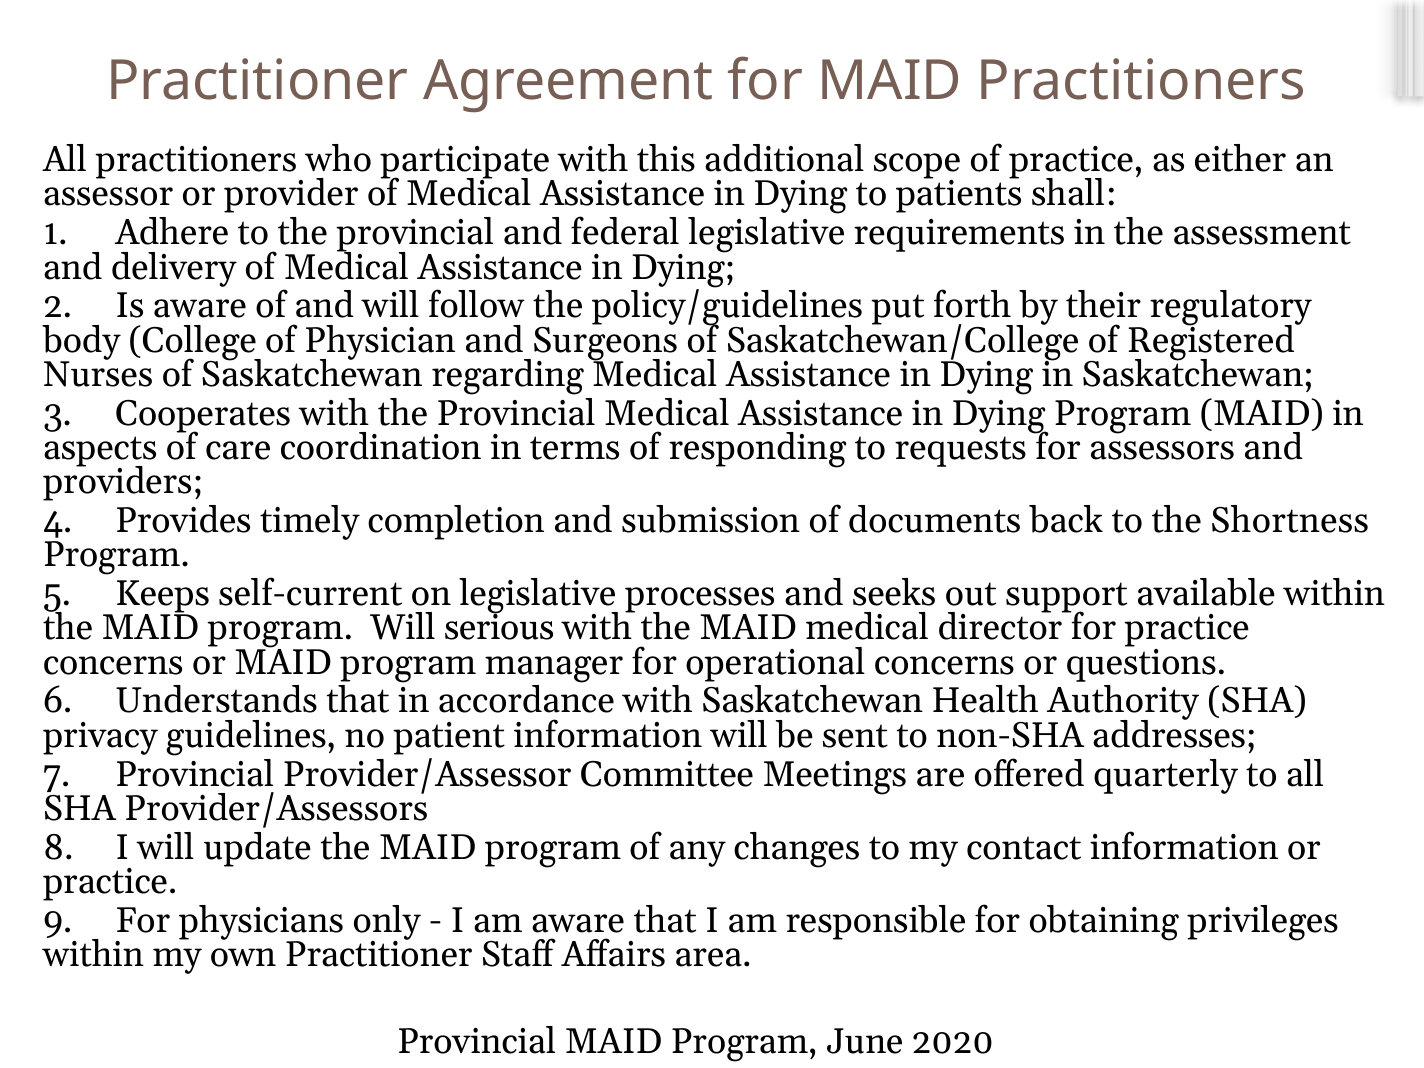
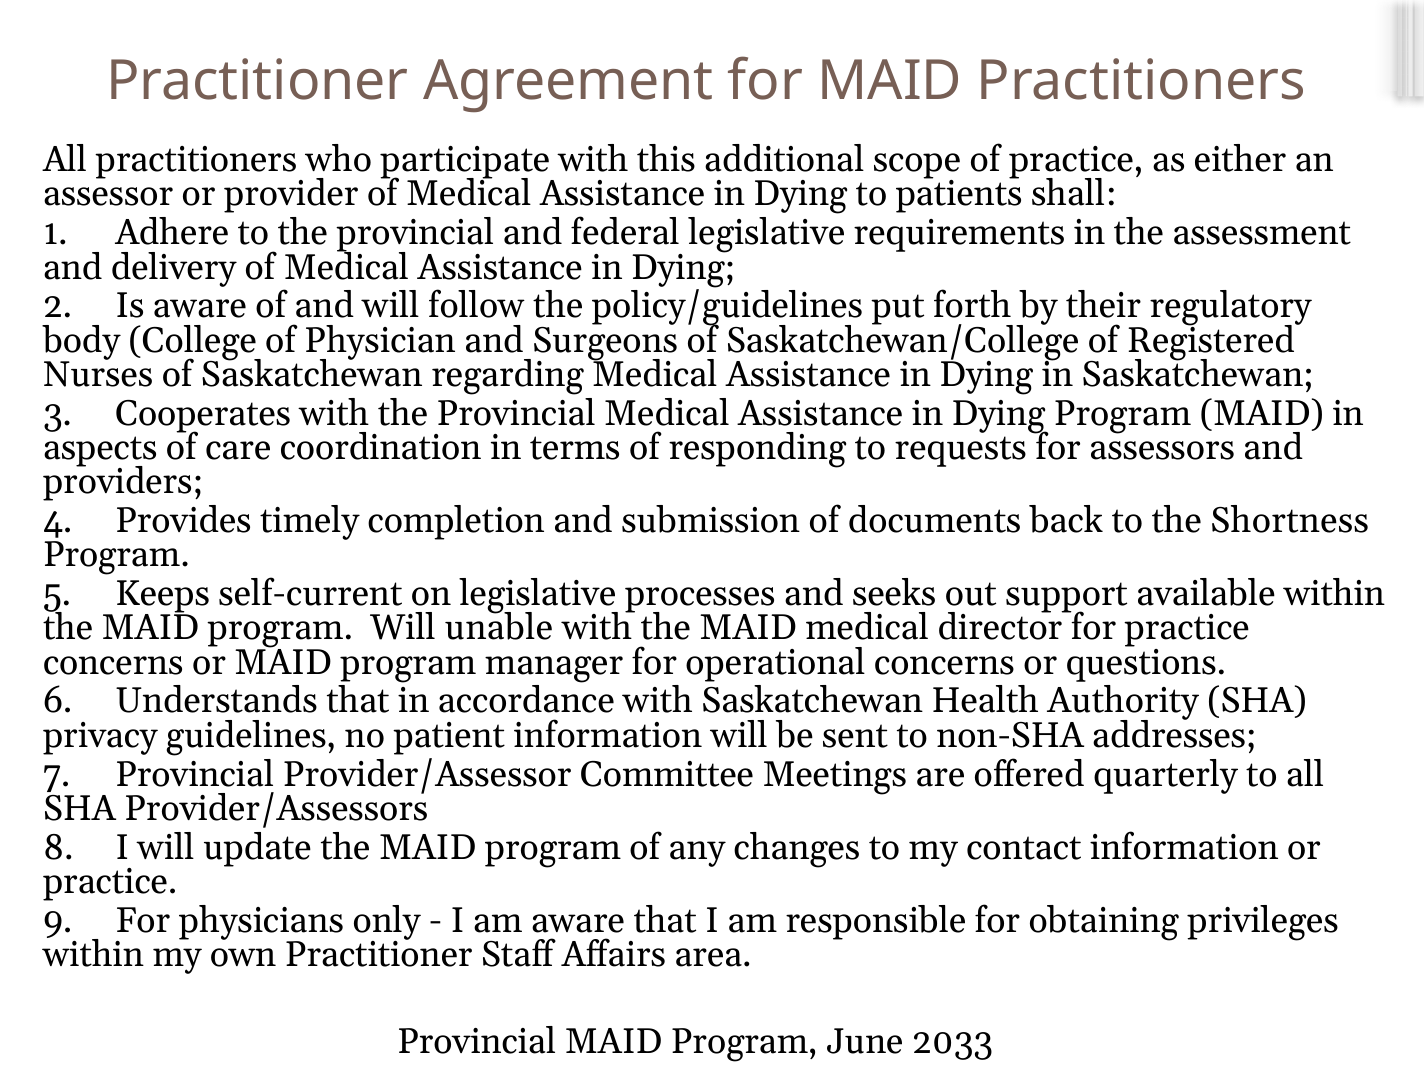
serious: serious -> unable
2020: 2020 -> 2033
